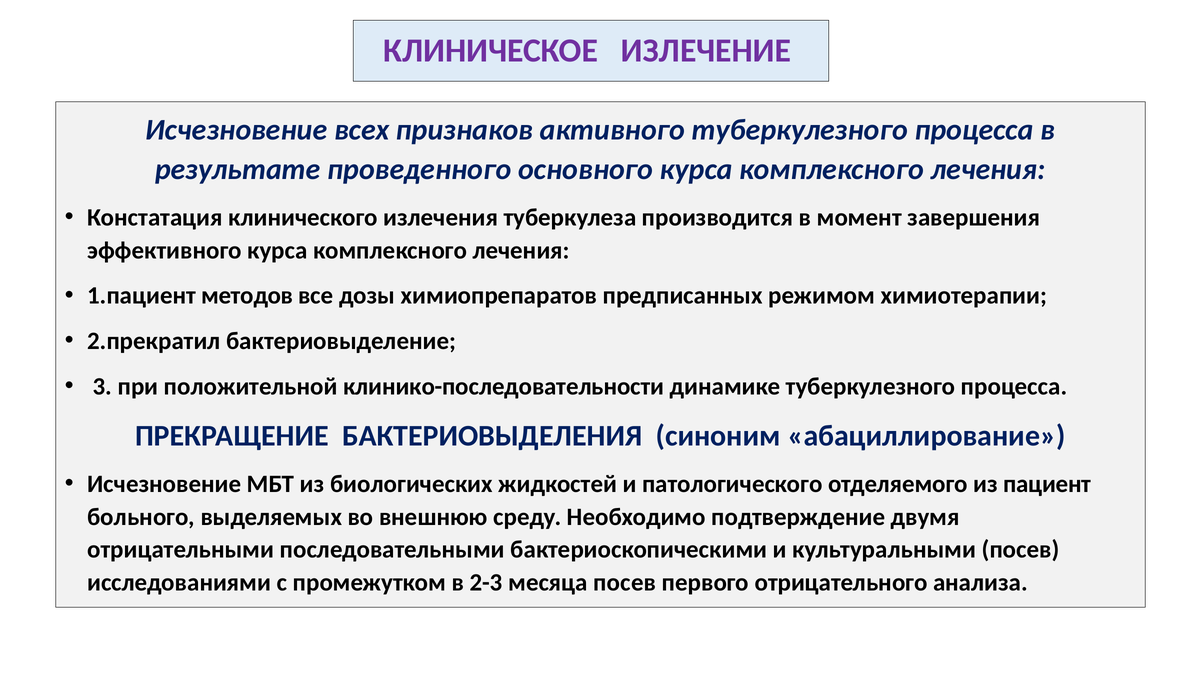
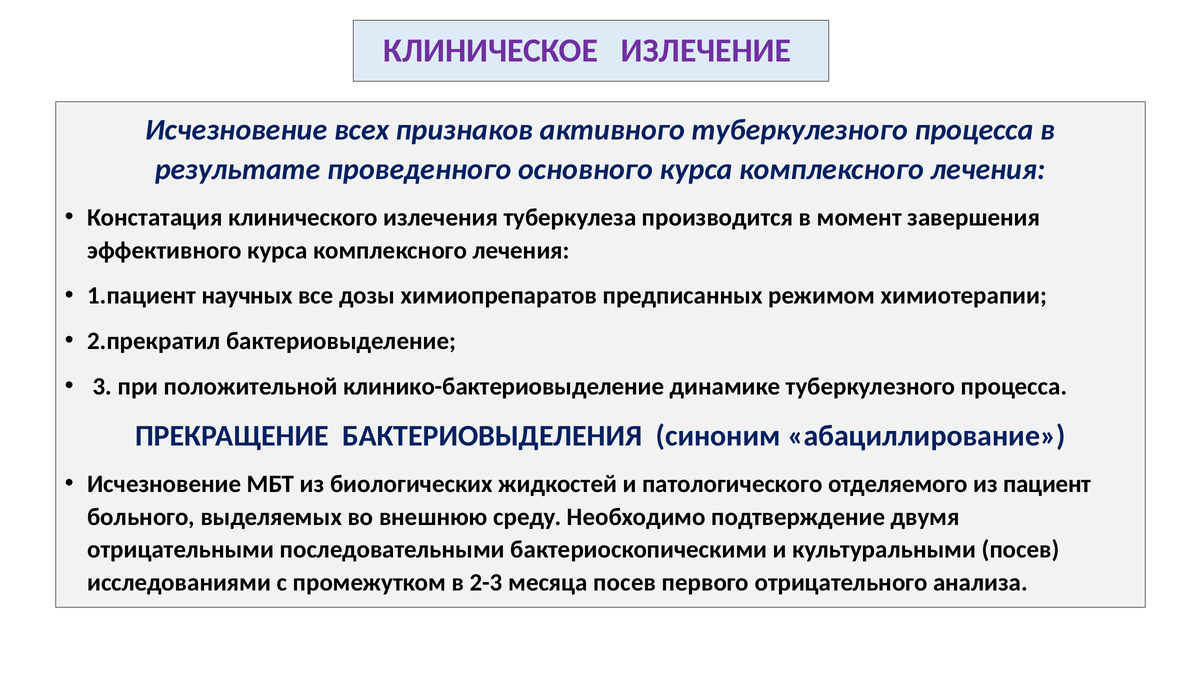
методов: методов -> научных
клинико-последовательности: клинико-последовательности -> клинико-бактериовыделение
